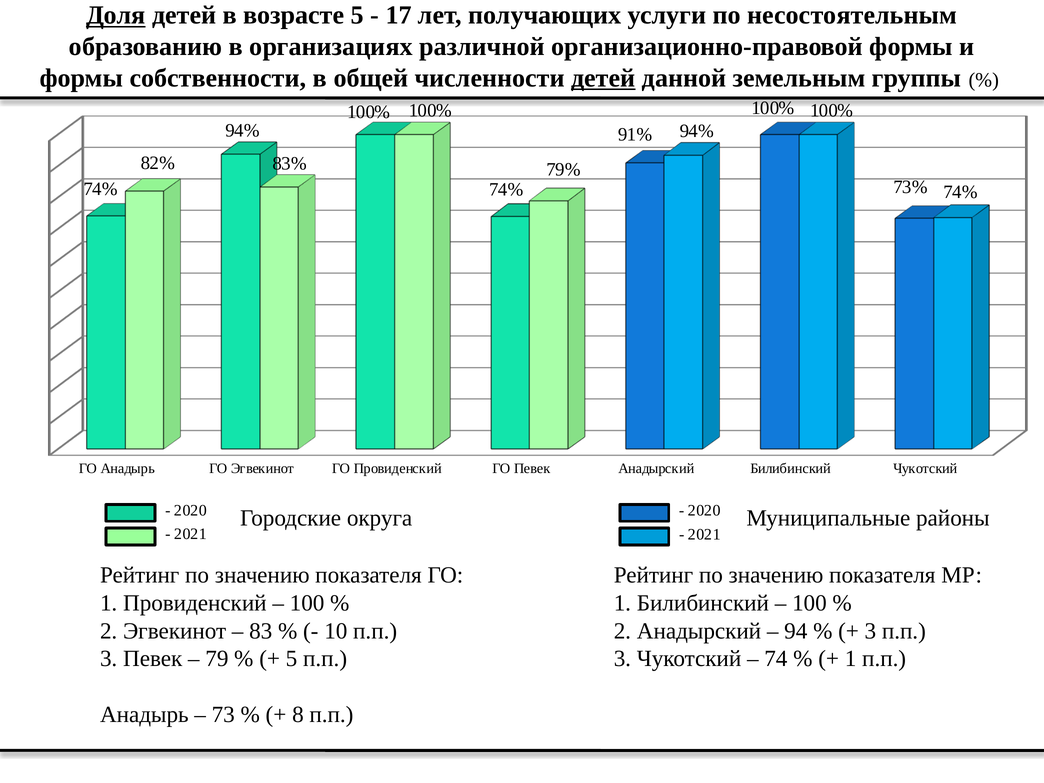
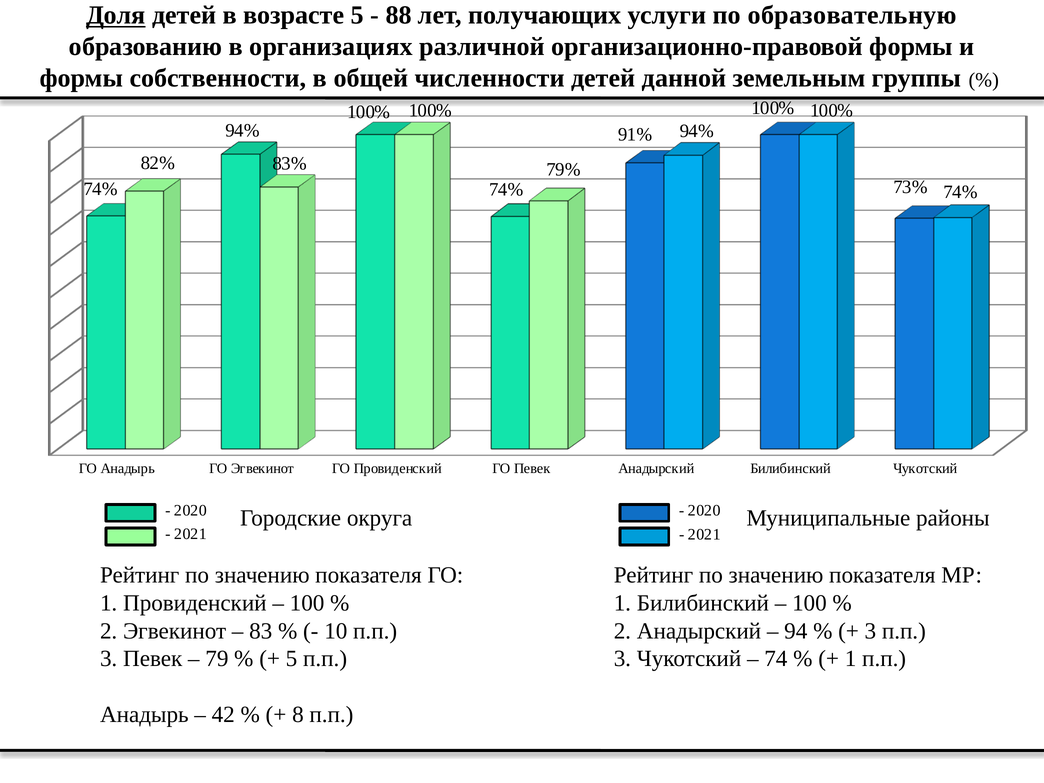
17: 17 -> 88
несостоятельным: несостоятельным -> образовательную
детей at (603, 78) underline: present -> none
73: 73 -> 42
